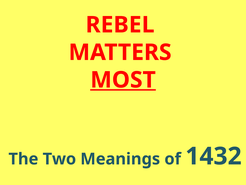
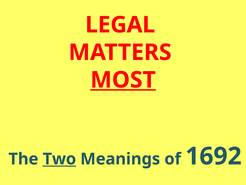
REBEL: REBEL -> LEGAL
Two underline: none -> present
1432: 1432 -> 1692
